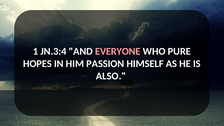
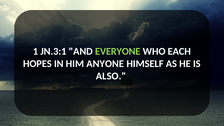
JN.3:4: JN.3:4 -> JN.3:1
EVERYONE colour: pink -> light green
PURE: PURE -> EACH
PASSION: PASSION -> ANYONE
